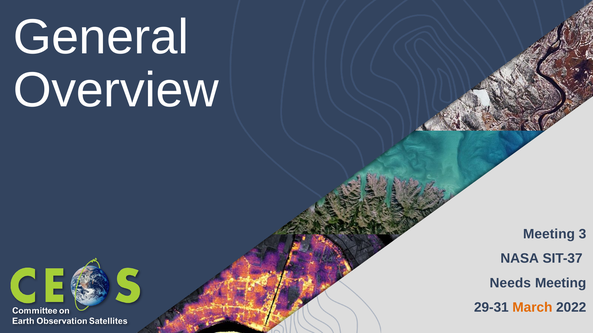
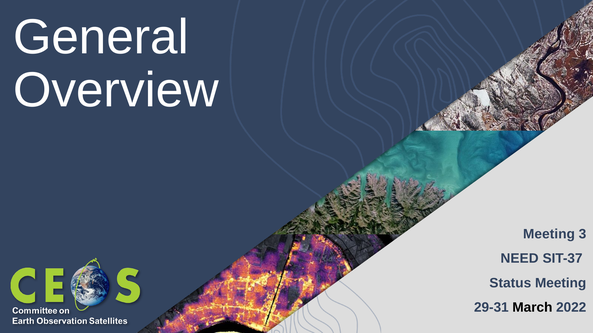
NASA: NASA -> NEED
Needs: Needs -> Status
March colour: orange -> black
